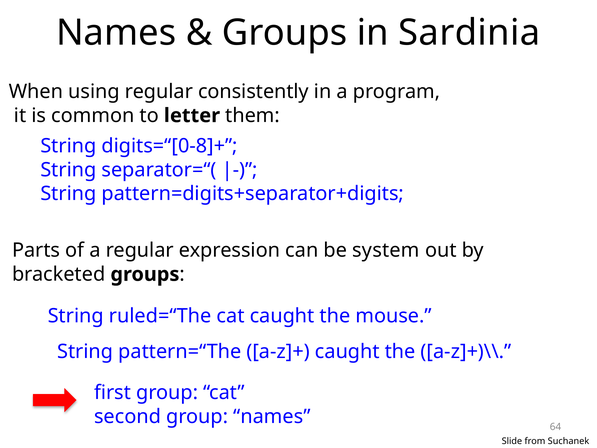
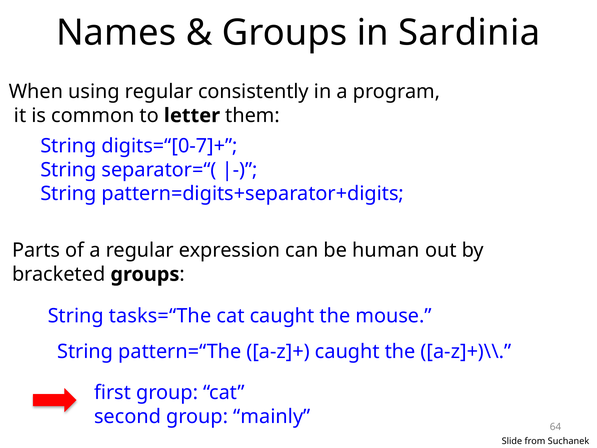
digits=“[0-8]+: digits=“[0-8]+ -> digits=“[0-7]+
system: system -> human
ruled=“The: ruled=“The -> tasks=“The
group names: names -> mainly
